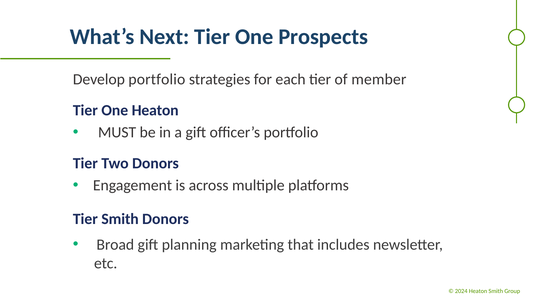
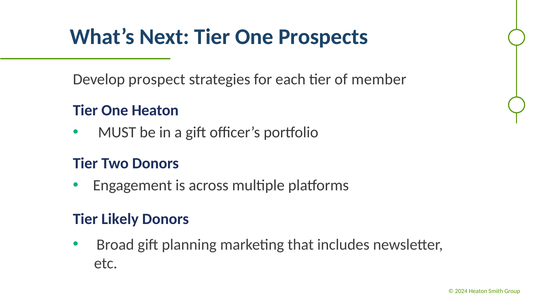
Develop portfolio: portfolio -> prospect
Tier Smith: Smith -> Likely
